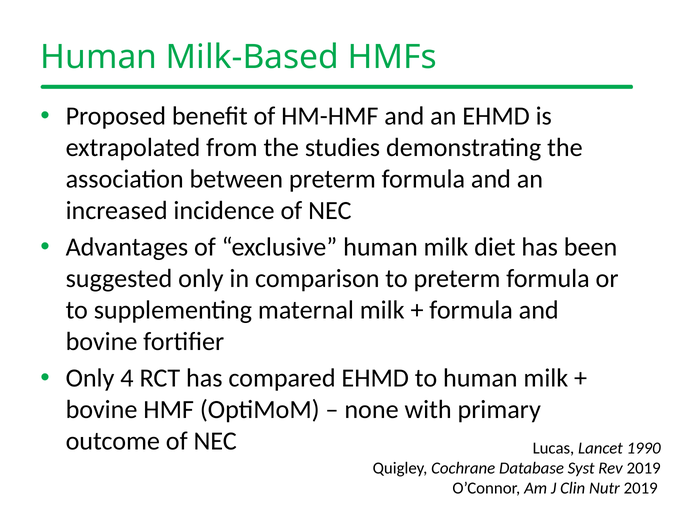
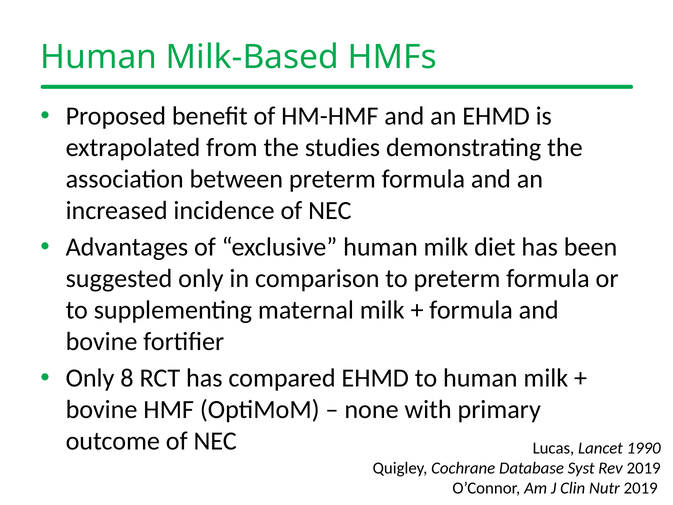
4: 4 -> 8
